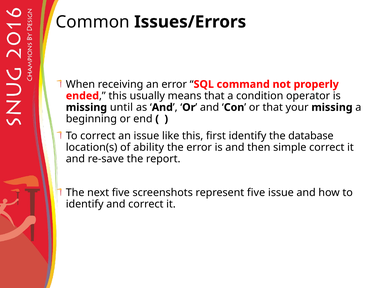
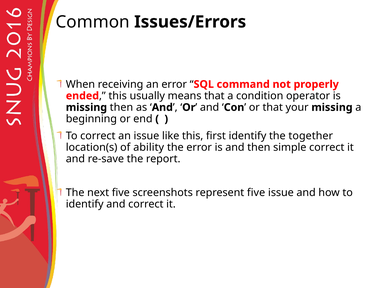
missing until: until -> then
database: database -> together
